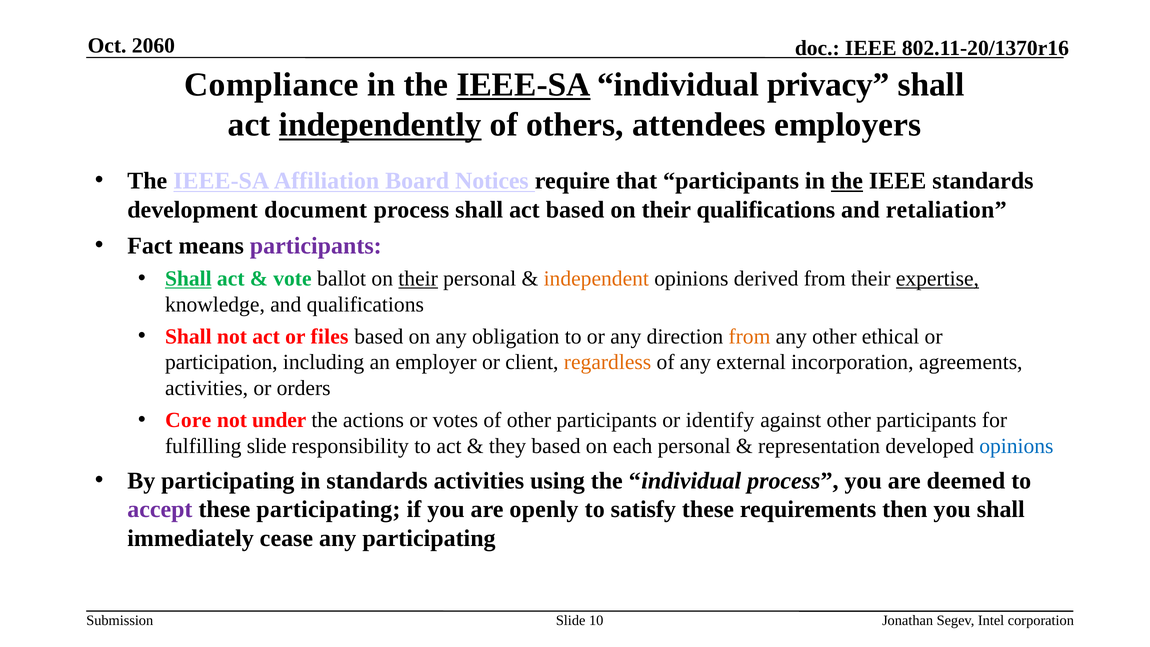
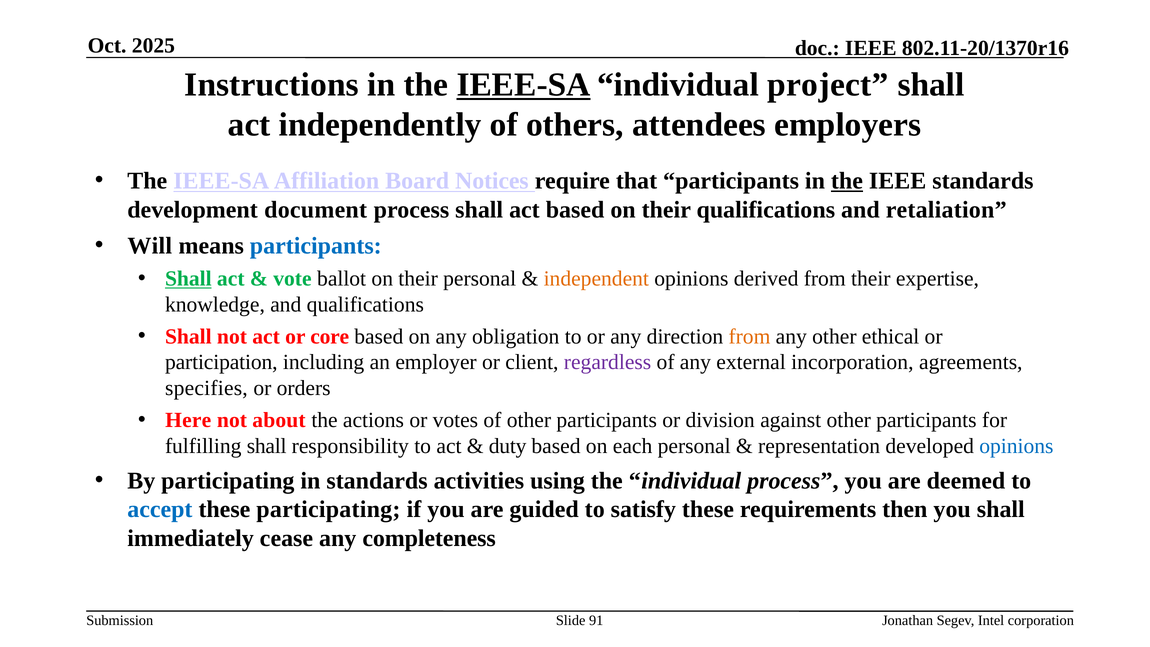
2060: 2060 -> 2025
Compliance: Compliance -> Instructions
privacy: privacy -> project
independently underline: present -> none
Fact: Fact -> Will
participants at (316, 246) colour: purple -> blue
their at (418, 279) underline: present -> none
expertise underline: present -> none
files: files -> core
regardless colour: orange -> purple
activities at (207, 388): activities -> specifies
Core: Core -> Here
under: under -> about
identify: identify -> division
fulfilling slide: slide -> shall
they: they -> duty
accept colour: purple -> blue
openly: openly -> guided
any participating: participating -> completeness
10: 10 -> 91
